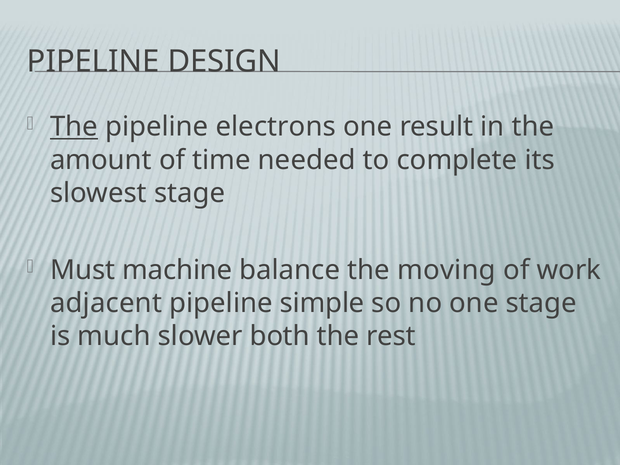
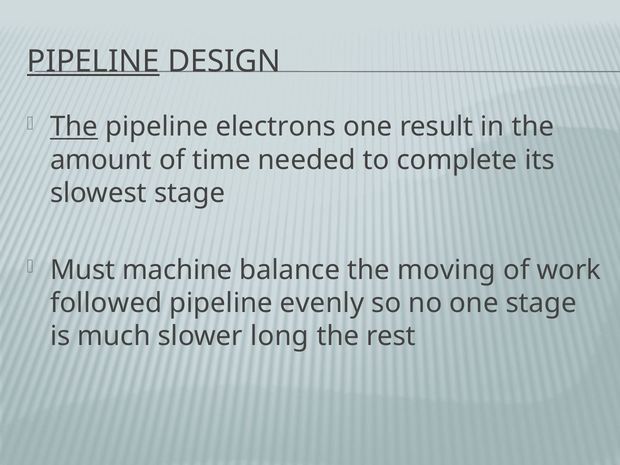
PIPELINE at (93, 62) underline: none -> present
adjacent: adjacent -> followed
simple: simple -> evenly
both: both -> long
